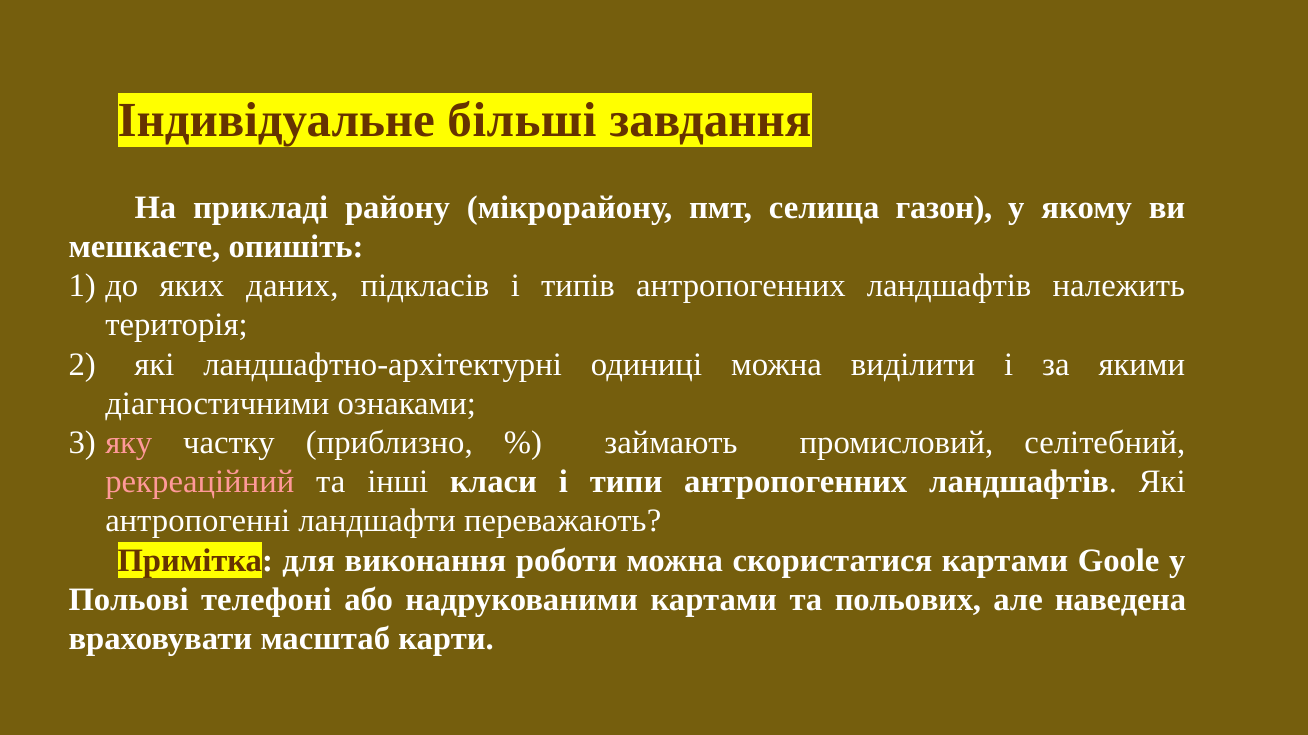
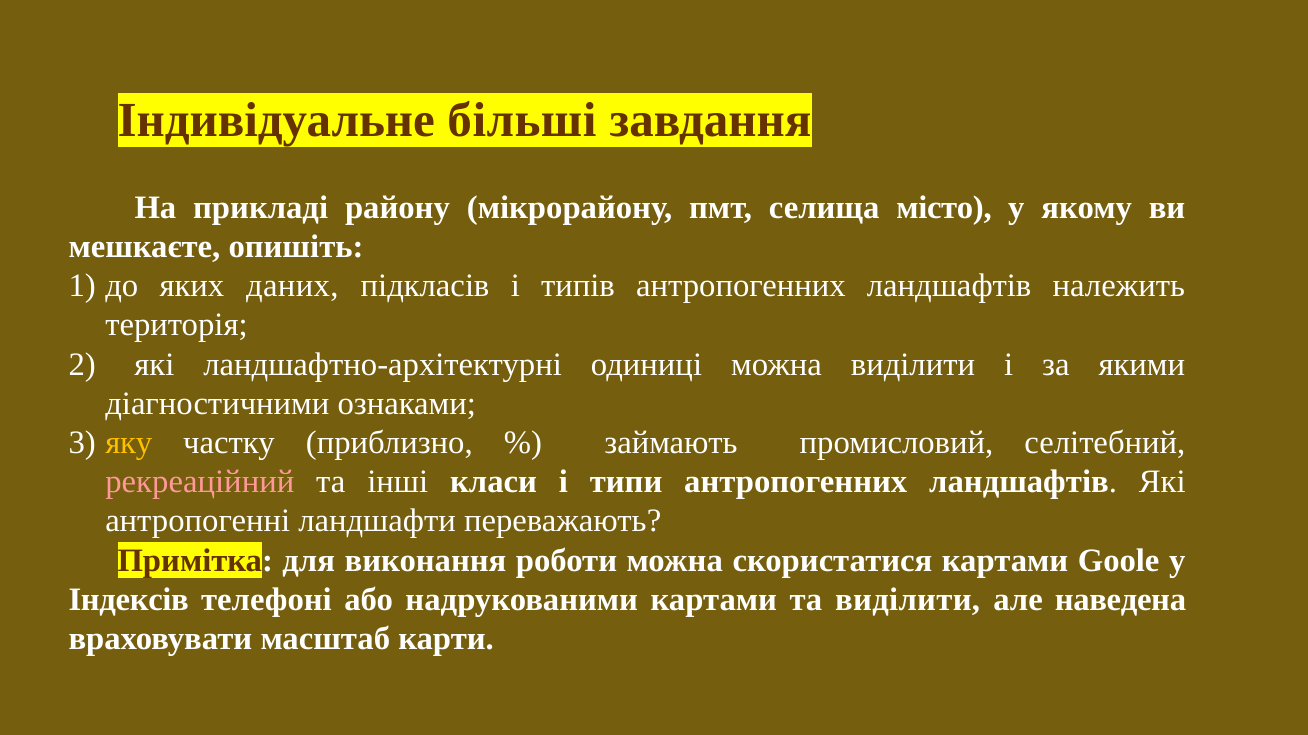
газон: газон -> місто
яку colour: pink -> yellow
Польові: Польові -> Індексів
та польових: польових -> виділити
